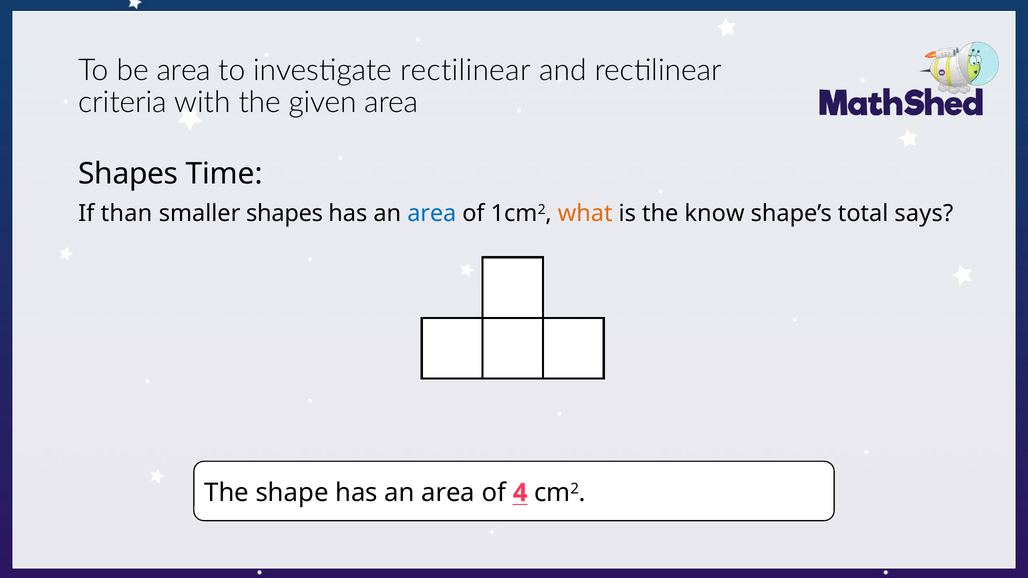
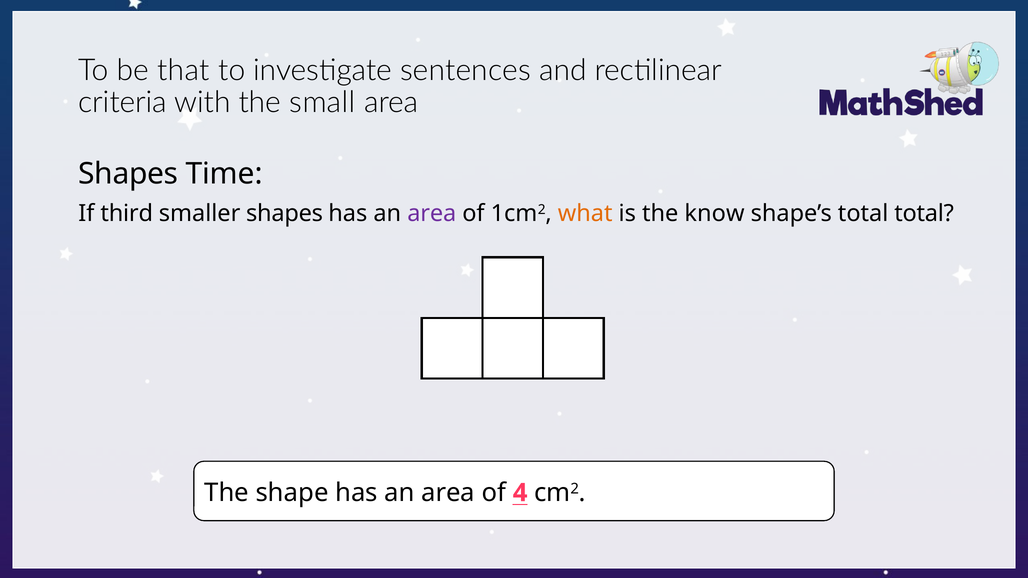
be area: area -> that
investigate rectilinear: rectilinear -> sentences
given: given -> small
than: than -> third
area at (432, 213) colour: blue -> purple
says at (924, 213): says -> total
